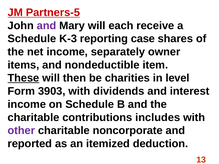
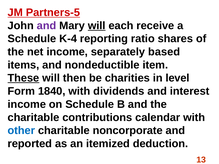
will at (97, 26) underline: none -> present
K-3: K-3 -> K-4
case: case -> ratio
owner: owner -> based
3903: 3903 -> 1840
includes: includes -> calendar
other colour: purple -> blue
